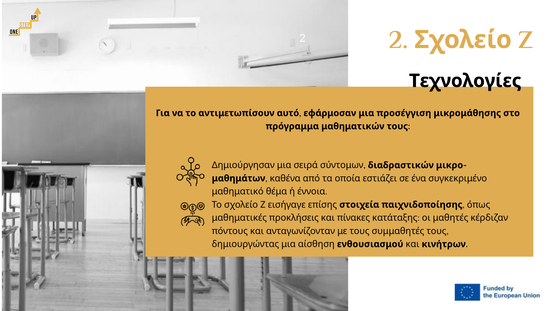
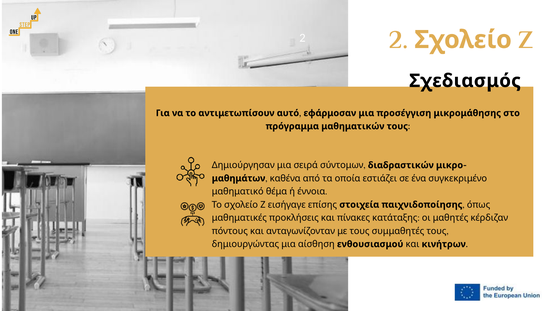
Τεχνολογίες: Τεχνολογίες -> Σχεδιασμός
